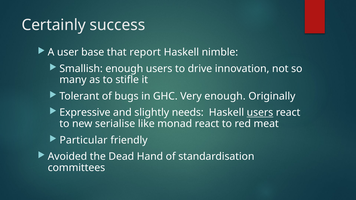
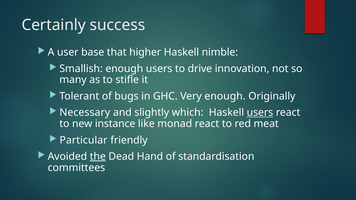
report: report -> higher
Expressive: Expressive -> Necessary
needs: needs -> which
serialise: serialise -> instance
the underline: none -> present
